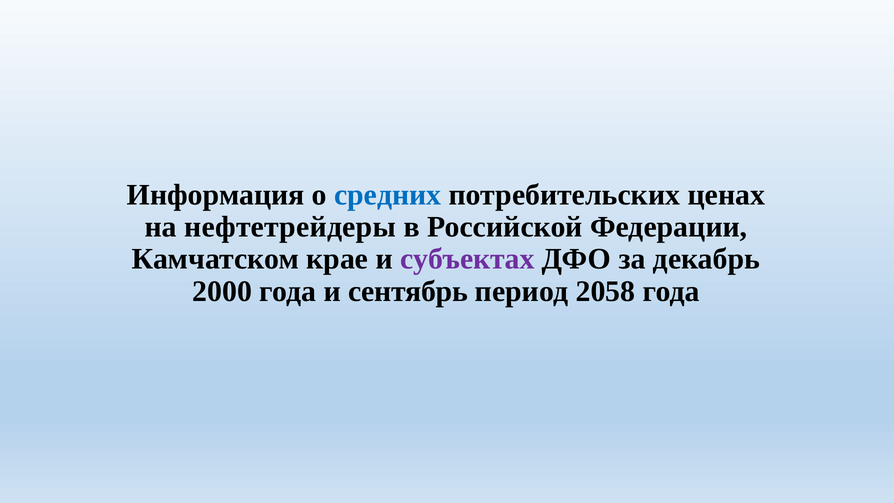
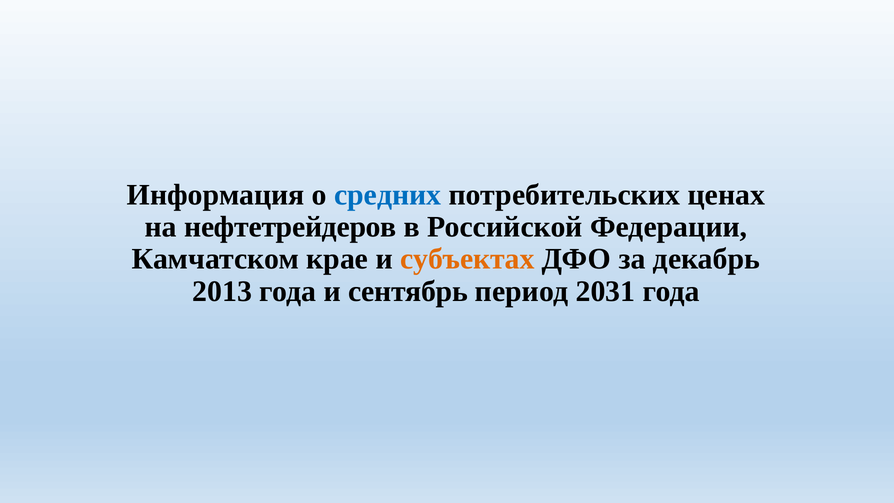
нефтетрейдеры: нефтетрейдеры -> нефтетрейдеров
субъектах colour: purple -> orange
2000: 2000 -> 2013
2058: 2058 -> 2031
